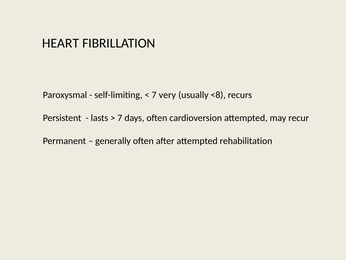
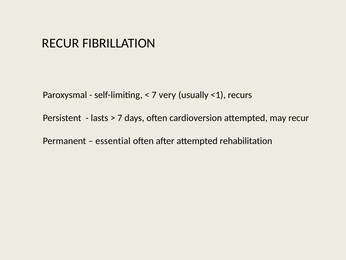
HEART at (61, 43): HEART -> RECUR
<8: <8 -> <1
generally: generally -> essential
